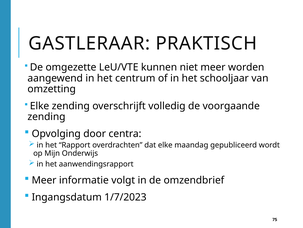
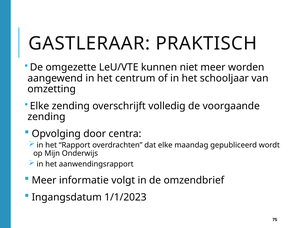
1/7/2023: 1/7/2023 -> 1/1/2023
